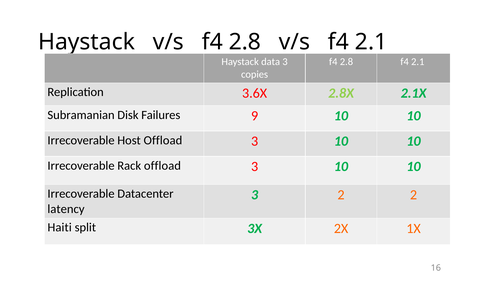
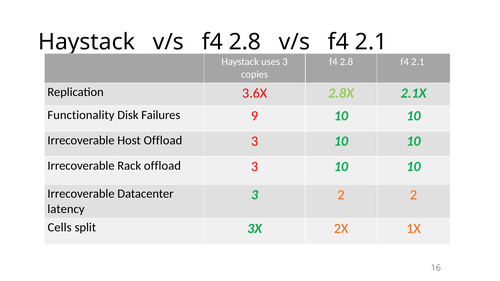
data: data -> uses
Subramanian: Subramanian -> Functionality
Haiti: Haiti -> Cells
